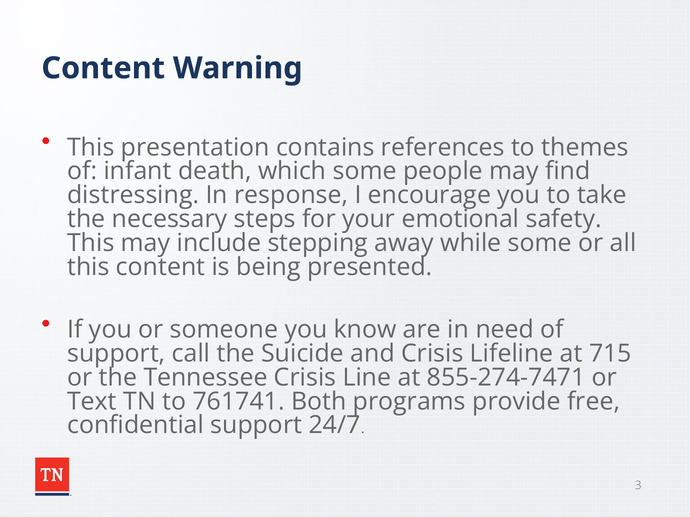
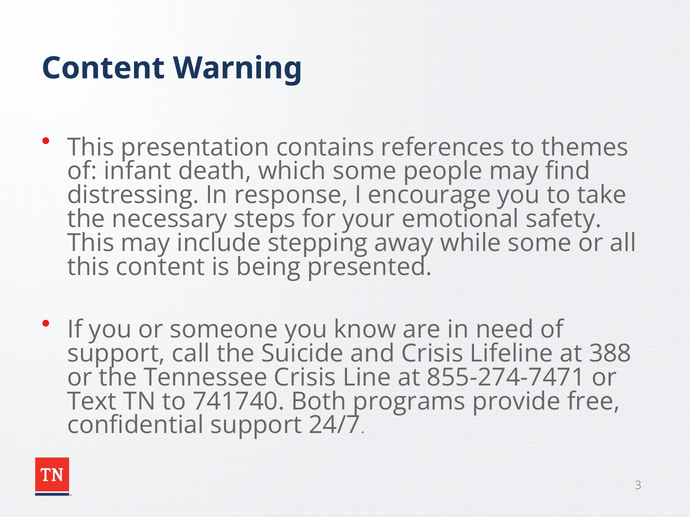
715: 715 -> 388
761741: 761741 -> 741740
